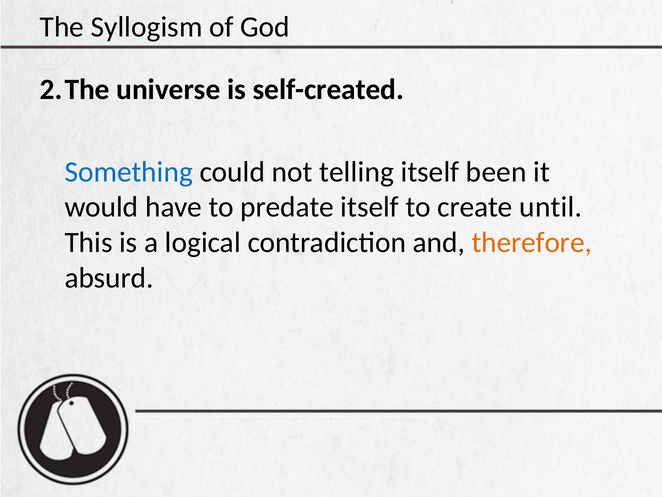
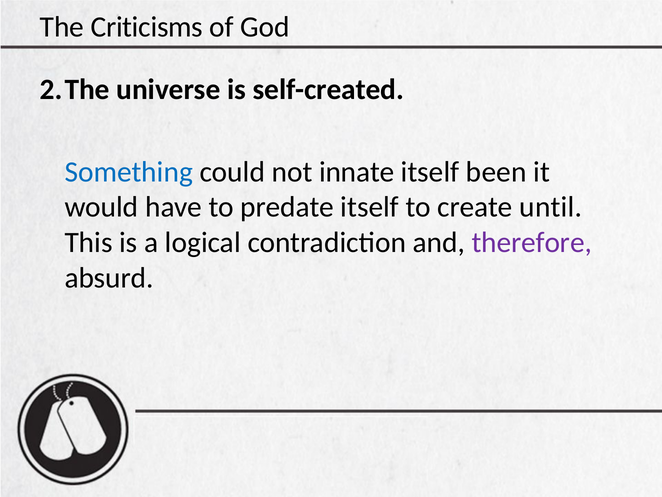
Syllogism: Syllogism -> Criticisms
telling: telling -> innate
therefore colour: orange -> purple
